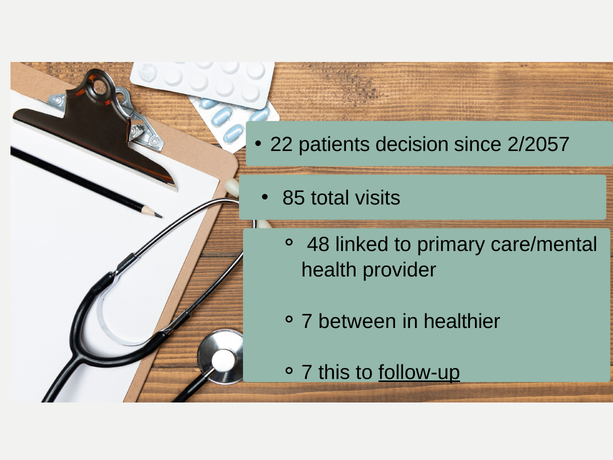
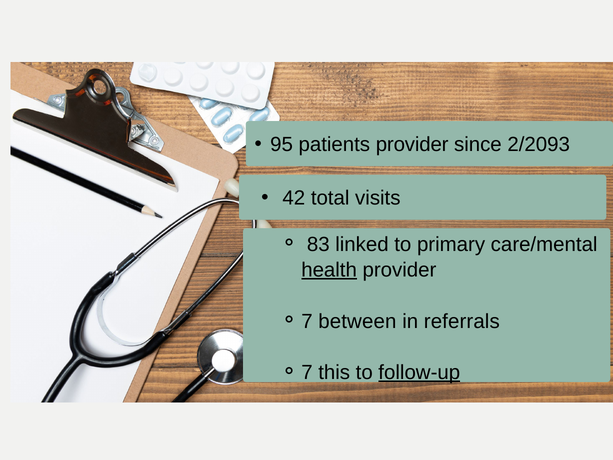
22: 22 -> 95
patients decision: decision -> provider
2/2057: 2/2057 -> 2/2093
85: 85 -> 42
48: 48 -> 83
health underline: none -> present
healthier: healthier -> referrals
